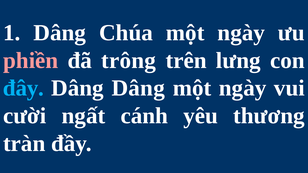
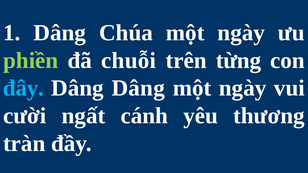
phiền colour: pink -> light green
trông: trông -> chuỗi
lưng: lưng -> từng
